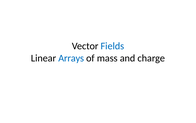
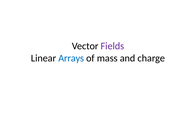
Fields colour: blue -> purple
